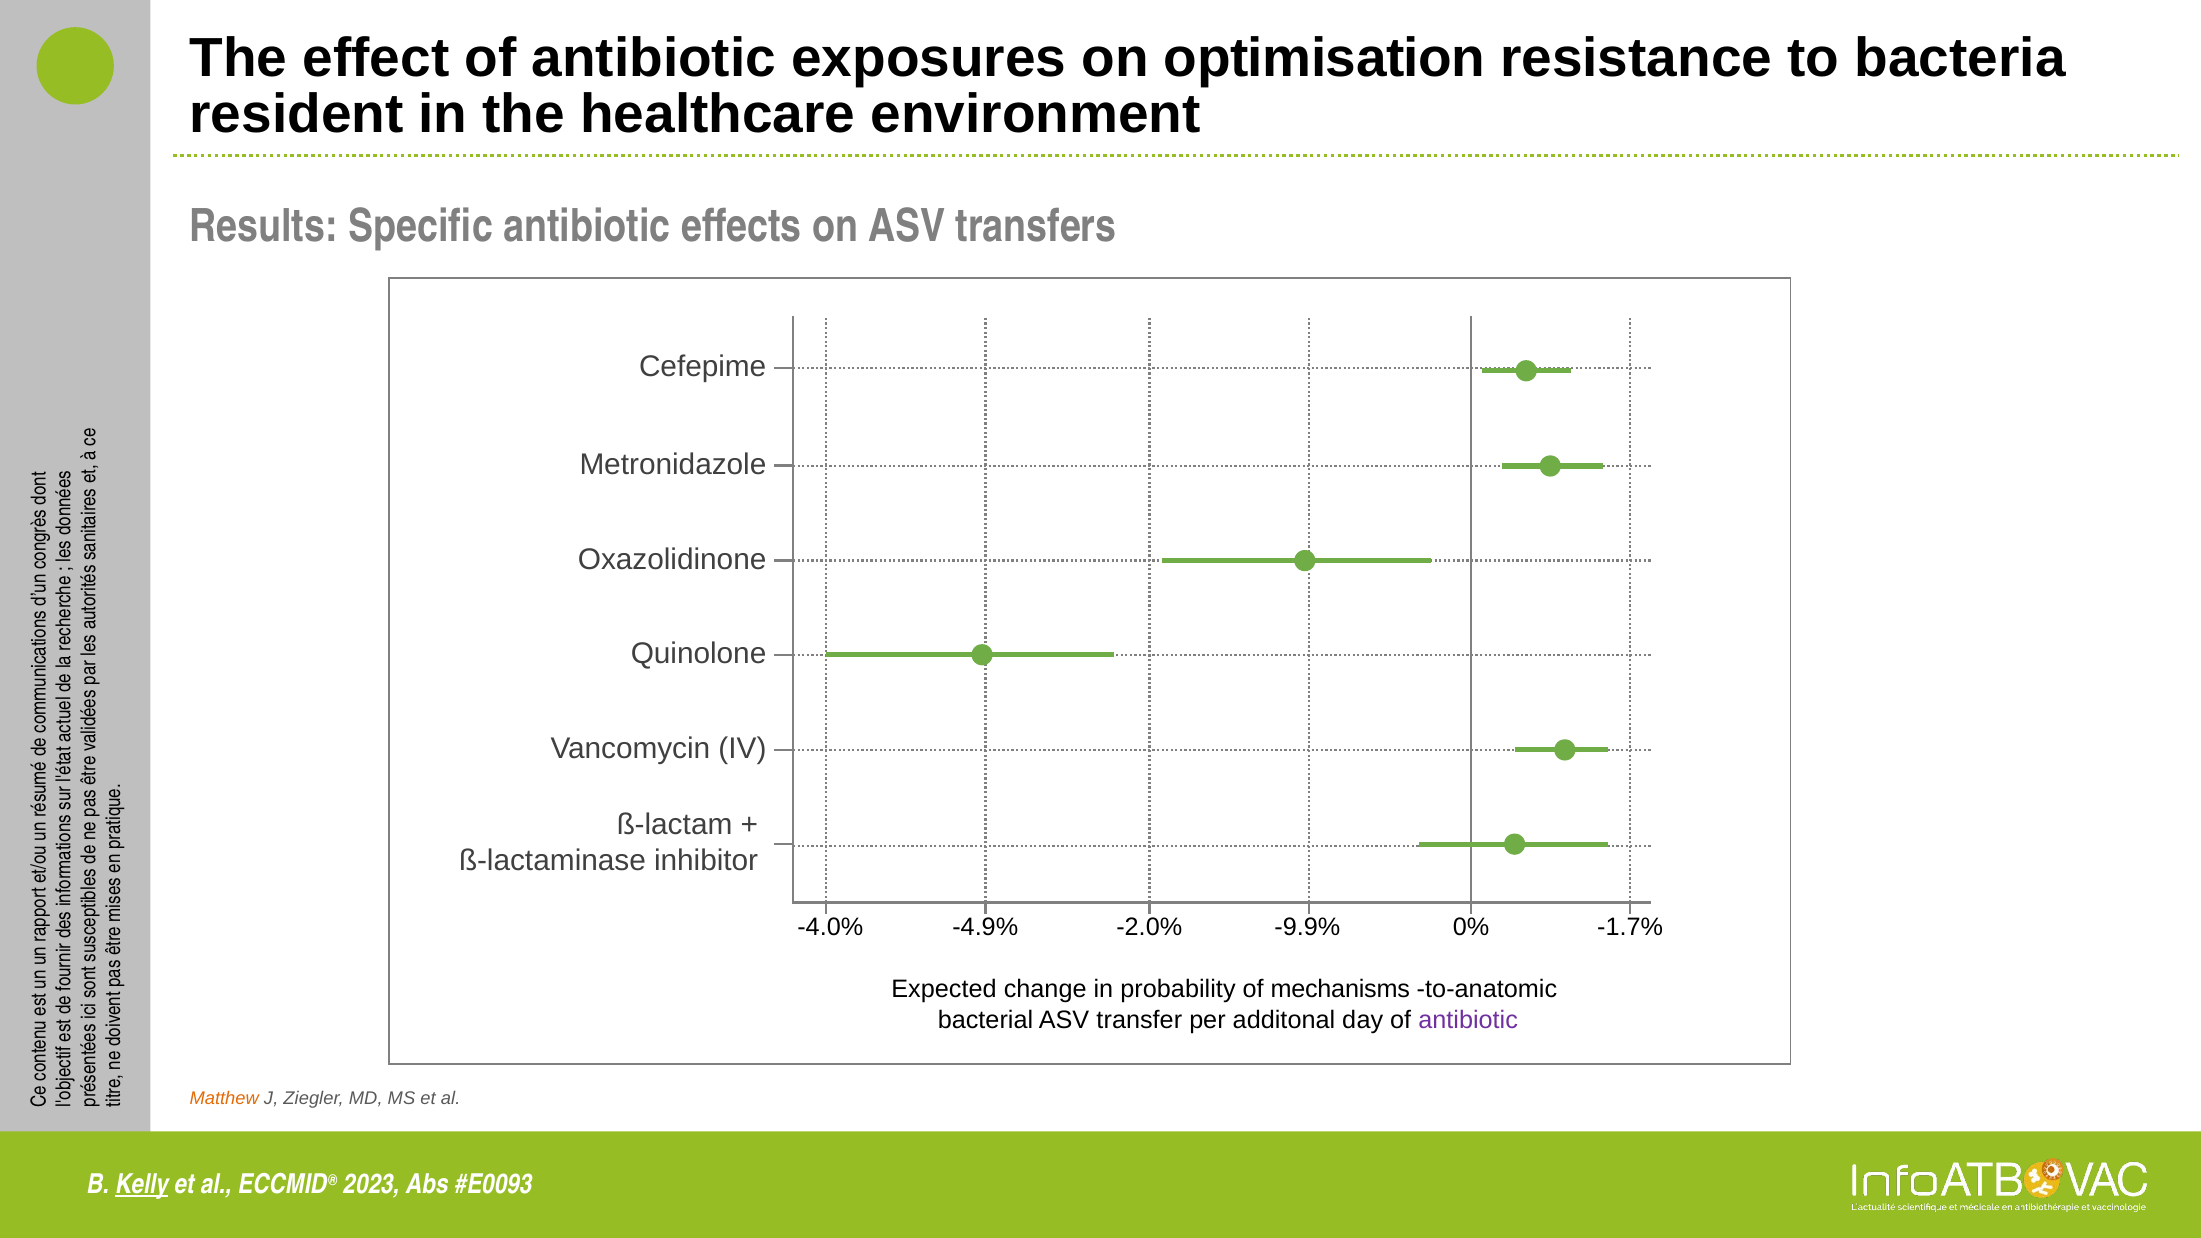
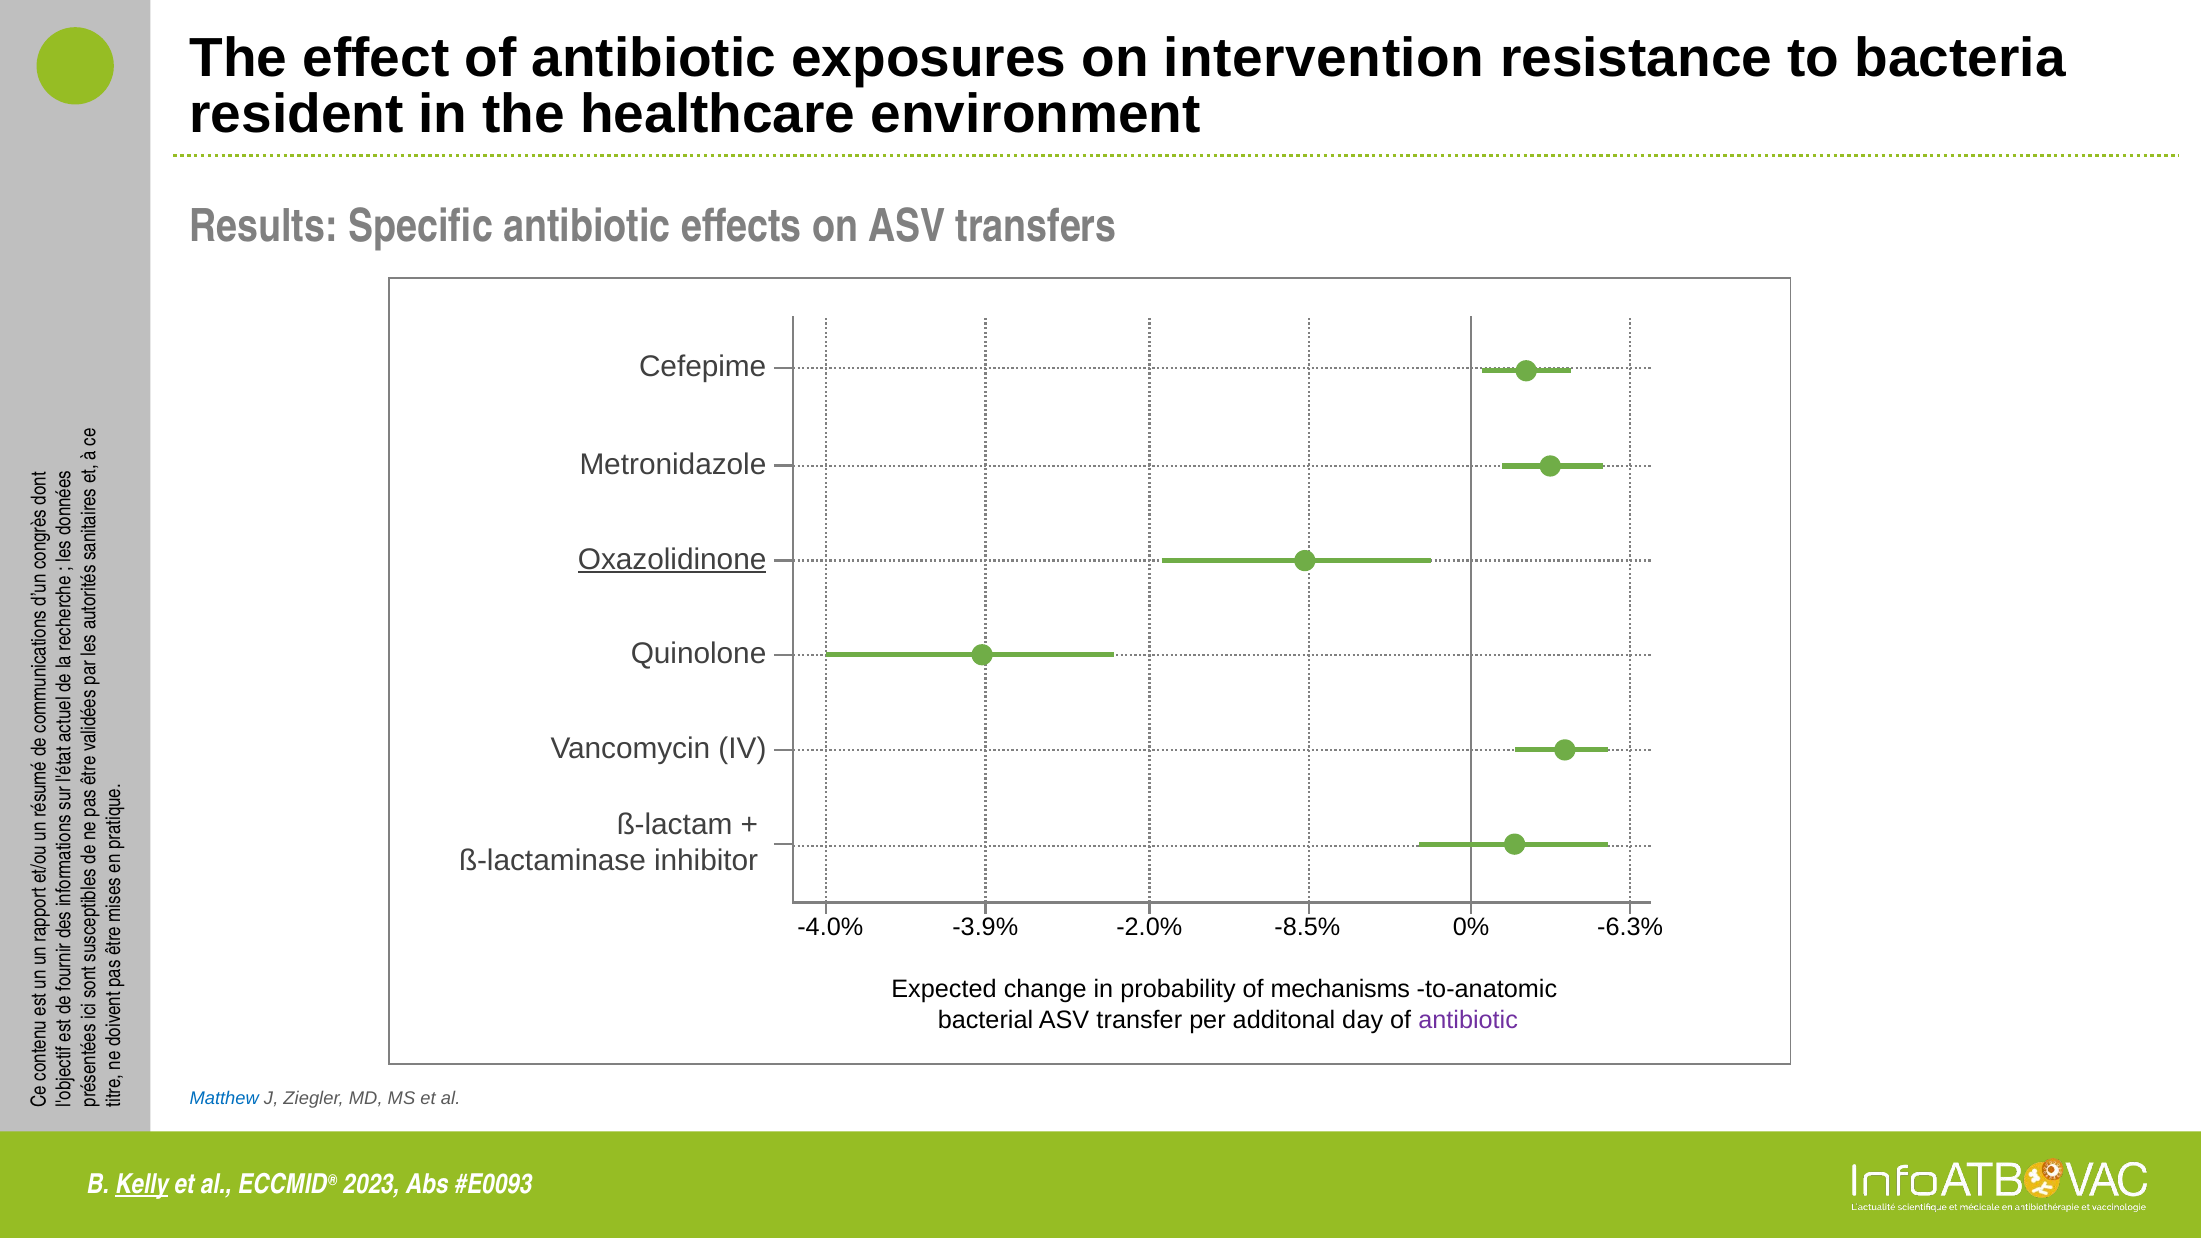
optimisation: optimisation -> intervention
Oxazolidinone underline: none -> present
-4.9%: -4.9% -> -3.9%
-9.9%: -9.9% -> -8.5%
-1.7%: -1.7% -> -6.3%
Matthew colour: orange -> blue
